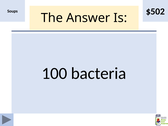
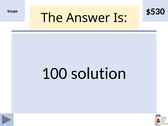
$502: $502 -> $530
bacteria: bacteria -> solution
